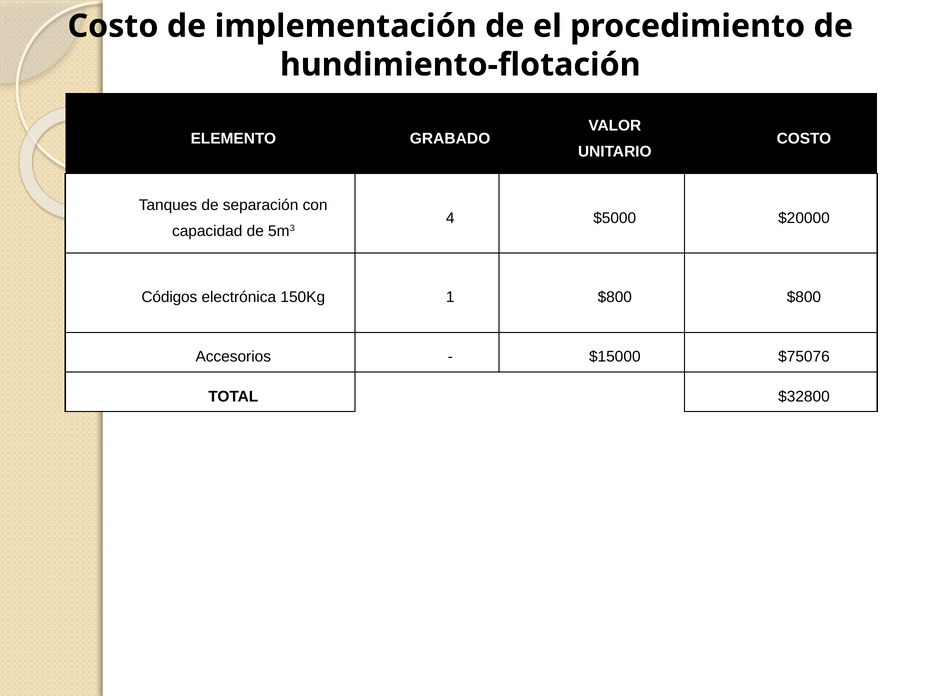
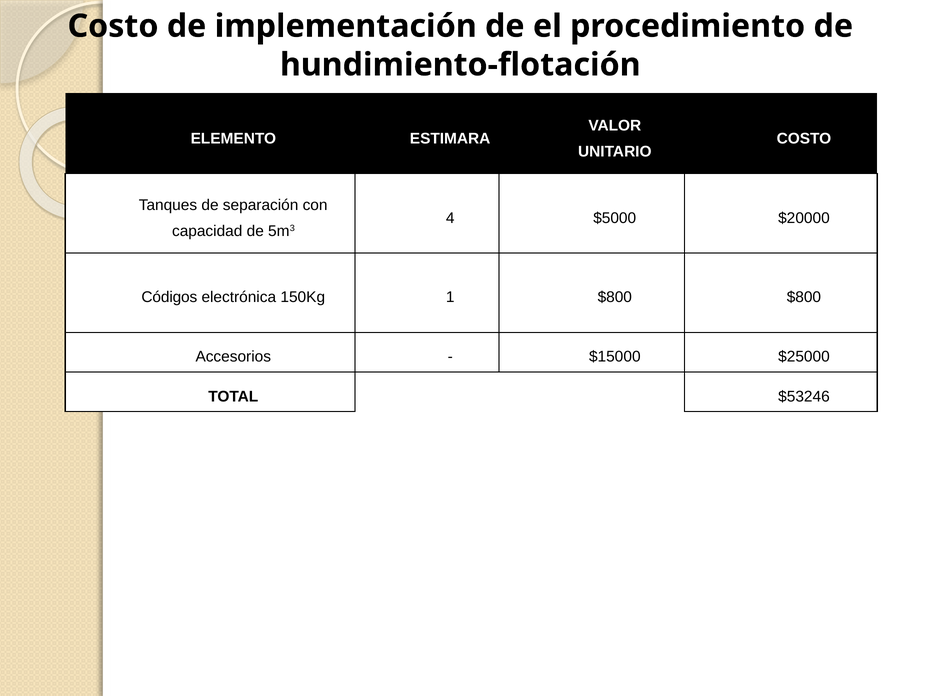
GRABADO: GRABADO -> ESTIMARA
$75076: $75076 -> $25000
$32800: $32800 -> $53246
